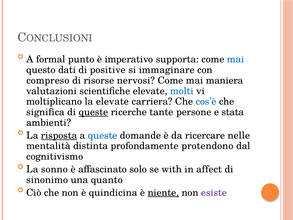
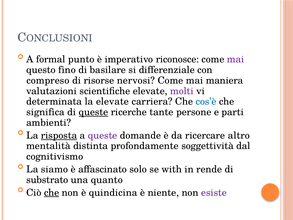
supporta: supporta -> riconosce
mai at (236, 59) colour: blue -> purple
dati: dati -> fino
positive: positive -> basilare
immaginare: immaginare -> differenziale
molti colour: blue -> purple
moltiplicano: moltiplicano -> determinata
stata: stata -> parti
queste at (103, 135) colour: blue -> purple
nelle: nelle -> altro
protendono: protendono -> soggettività
sonno: sonno -> siamo
affect: affect -> rende
sinonimo: sinonimo -> substrato
che at (52, 192) underline: none -> present
niente underline: present -> none
